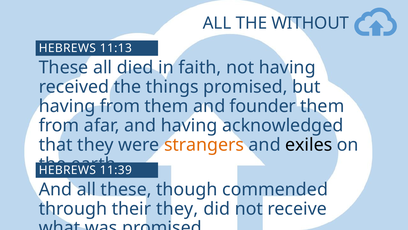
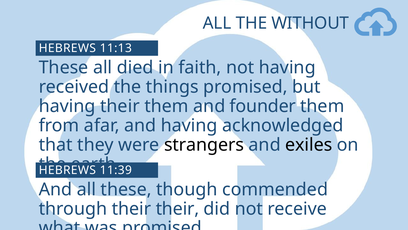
having from: from -> their
strangers colour: orange -> black
their they: they -> their
